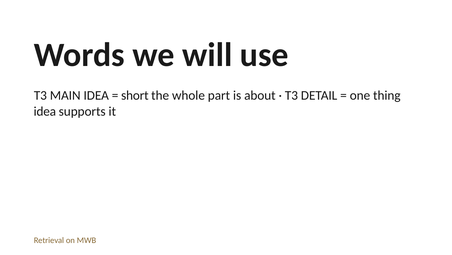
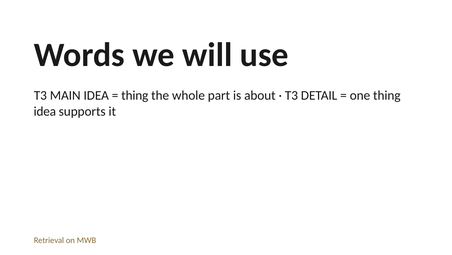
short at (135, 95): short -> thing
